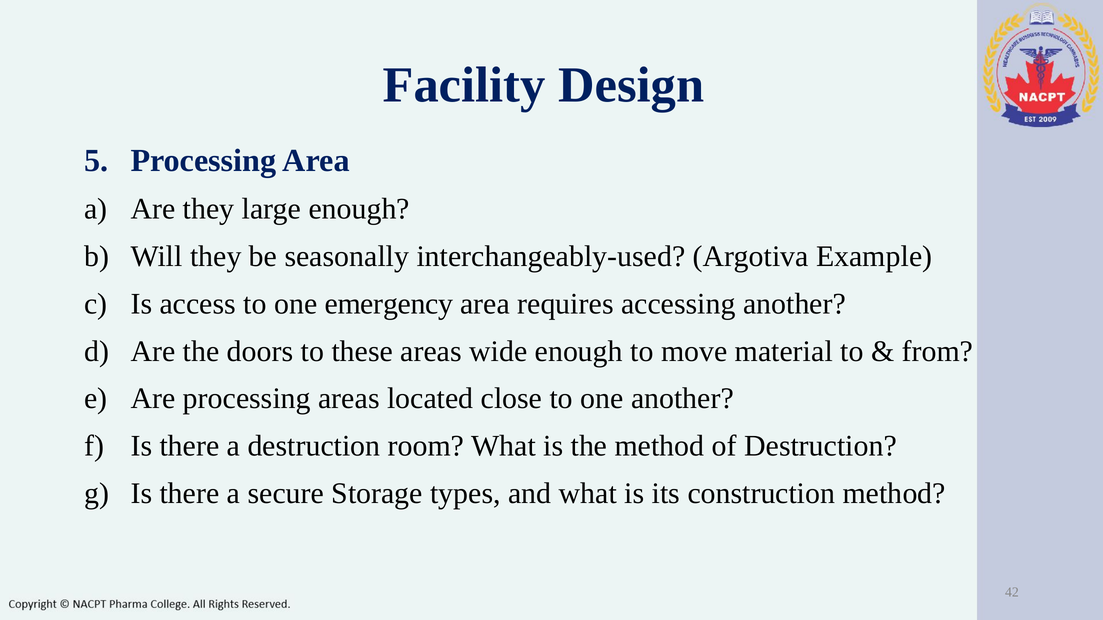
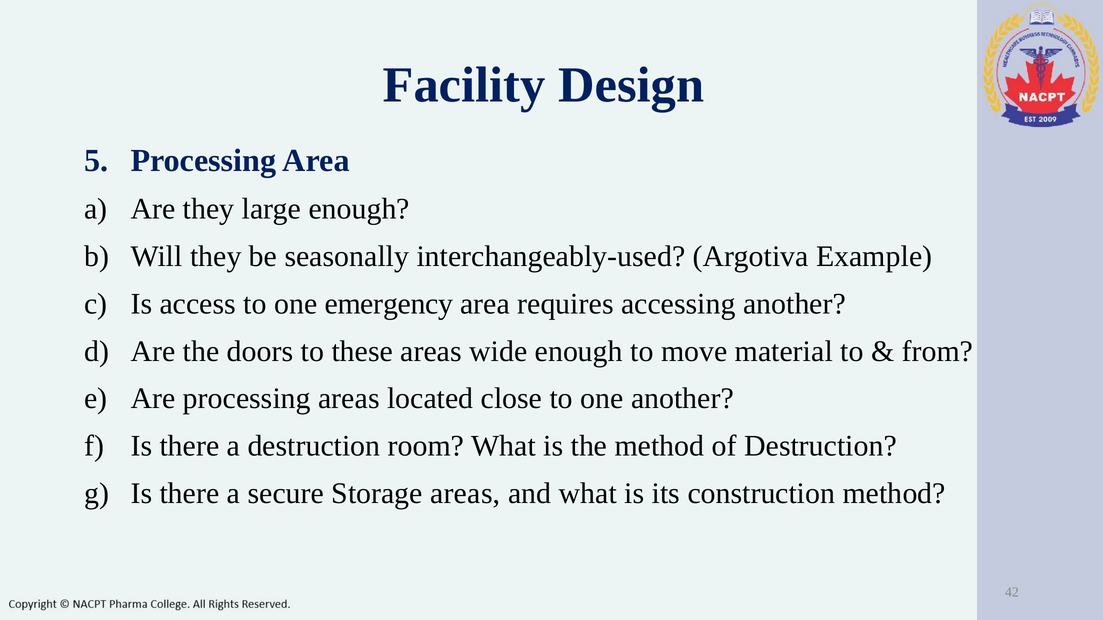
Storage types: types -> areas
